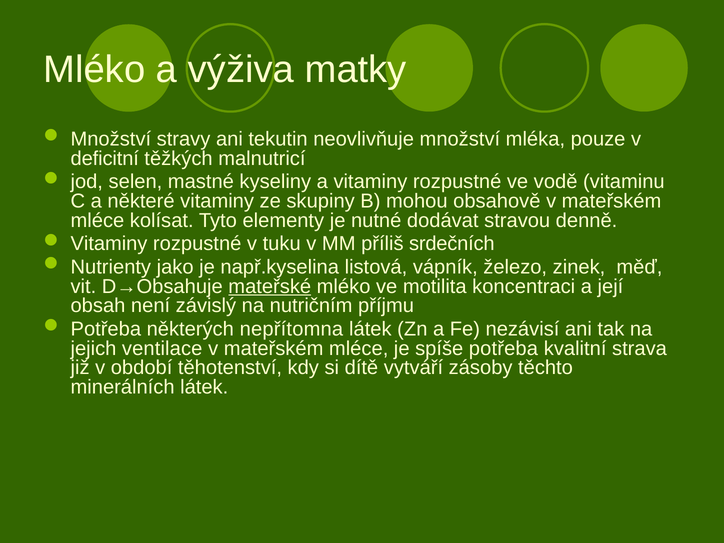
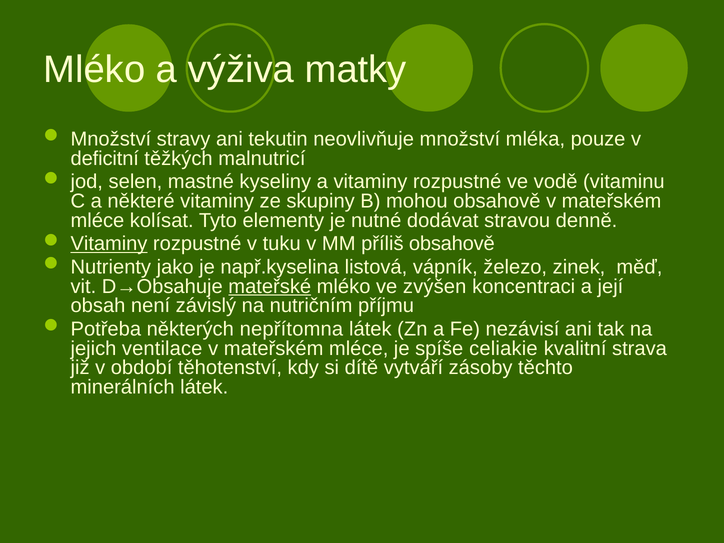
Vitaminy at (109, 244) underline: none -> present
příliš srdečních: srdečních -> obsahově
motilita: motilita -> zvýšen
spíše potřeba: potřeba -> celiakie
